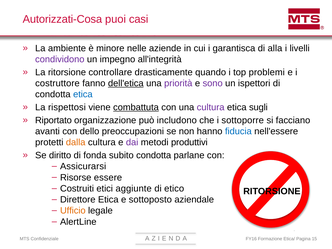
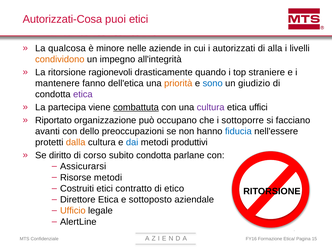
puoi casi: casi -> etici
ambiente: ambiente -> qualcosa
garantisca: garantisca -> autorizzati
condividono colour: purple -> orange
controllare: controllare -> ragionevoli
problemi: problemi -> straniere
costruttore: costruttore -> mantenere
dell'etica underline: present -> none
priorità colour: purple -> orange
sono colour: purple -> blue
ispettori: ispettori -> giudizio
etica at (83, 94) colour: blue -> purple
rispettosi: rispettosi -> partecipa
sugli: sugli -> uffici
includono: includono -> occupano
dai colour: purple -> blue
fonda: fonda -> corso
Risorse essere: essere -> metodi
aggiunte: aggiunte -> contratto
